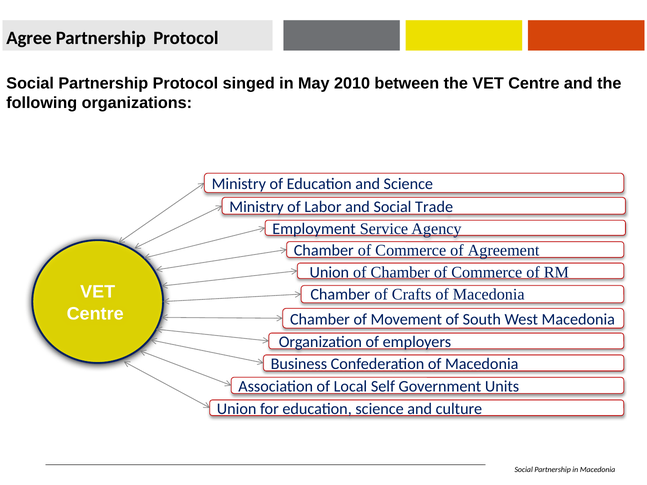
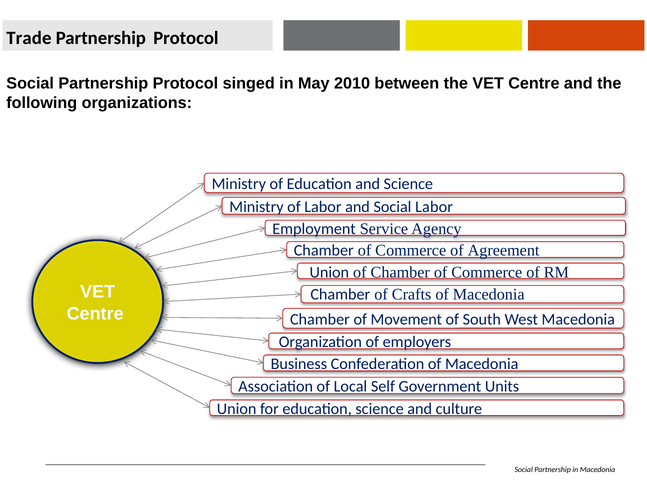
Agree: Agree -> Trade
Social Trade: Trade -> Labor
